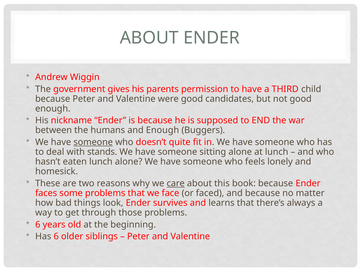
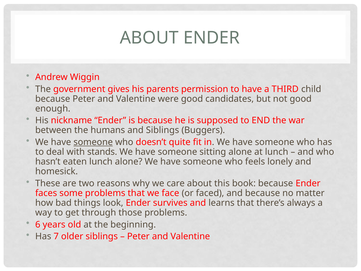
and Enough: Enough -> Siblings
care underline: present -> none
Has 6: 6 -> 7
